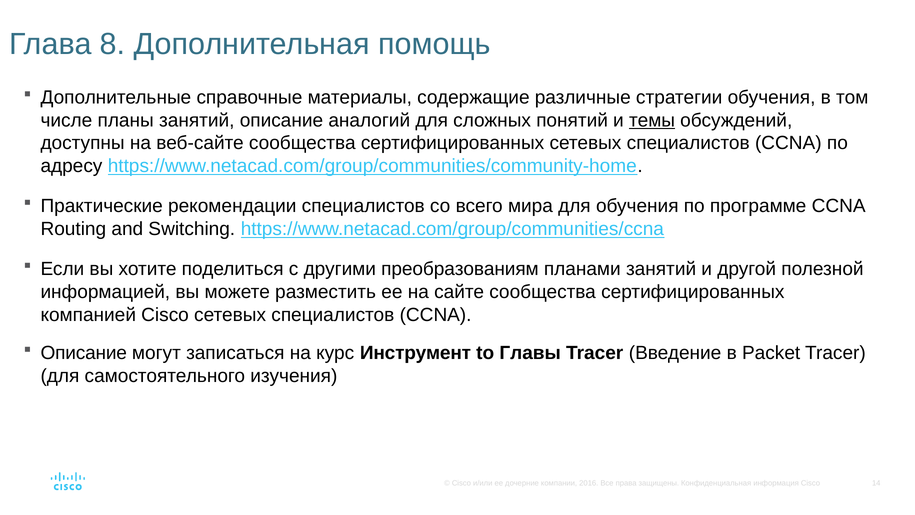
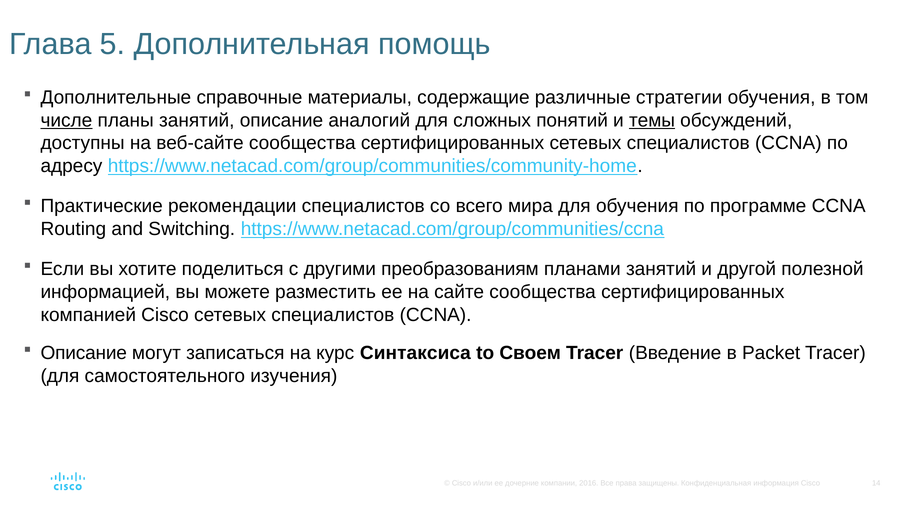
8: 8 -> 5
числе underline: none -> present
Инструмент: Инструмент -> Синтаксиса
Главы: Главы -> Своем
